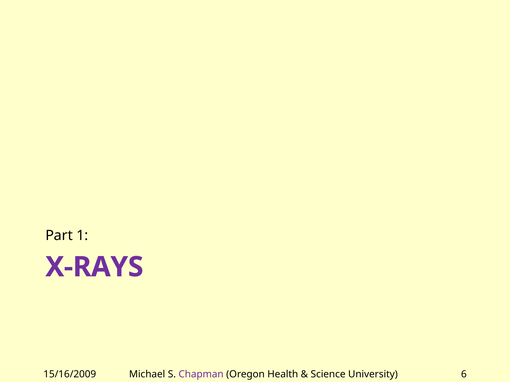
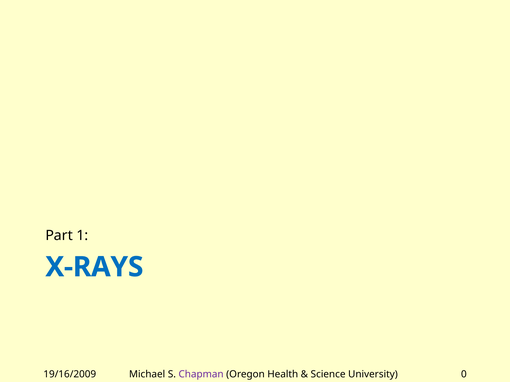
X-RAYS colour: purple -> blue
15/16/2009: 15/16/2009 -> 19/16/2009
6: 6 -> 0
